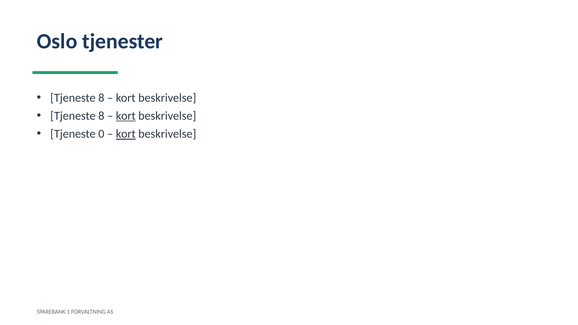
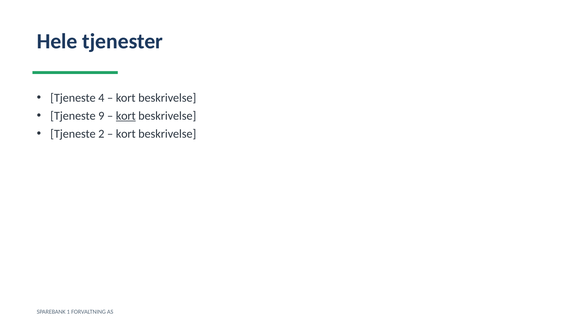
Oslo: Oslo -> Hele
8 at (101, 98): 8 -> 4
8 at (101, 116): 8 -> 9
0: 0 -> 2
kort at (126, 134) underline: present -> none
